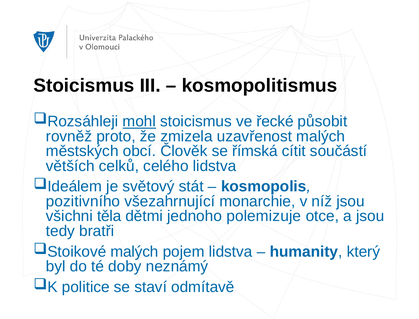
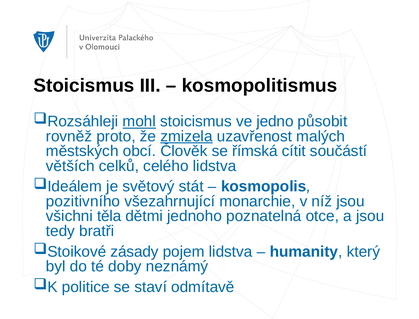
řecké: řecké -> jedno
zmizela underline: none -> present
polemizuje: polemizuje -> poznatelná
malých at (135, 251): malých -> zásady
